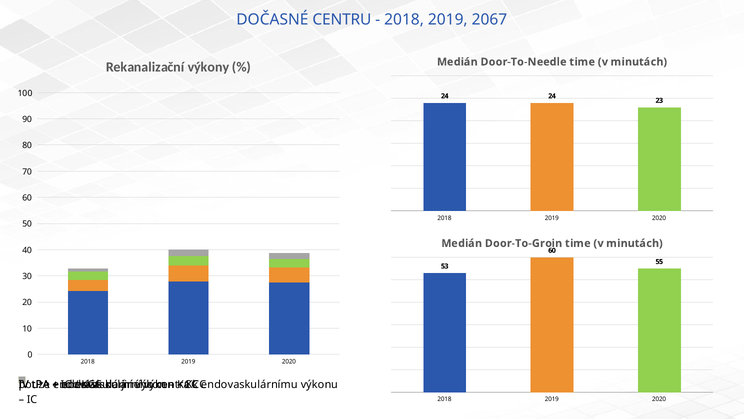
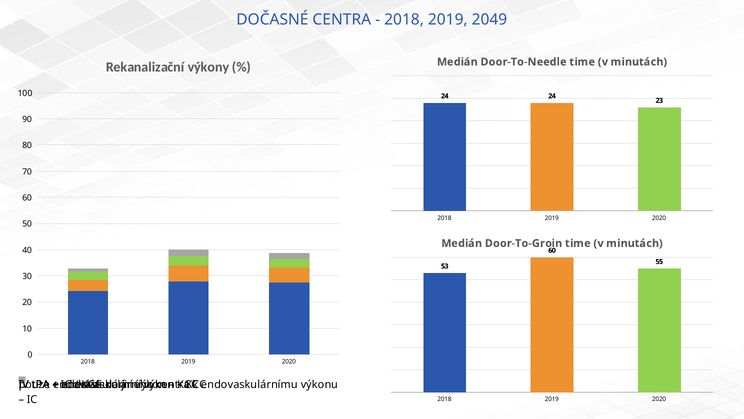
DOČASNÉ CENTRU: CENTRU -> CENTRA
2067: 2067 -> 2049
